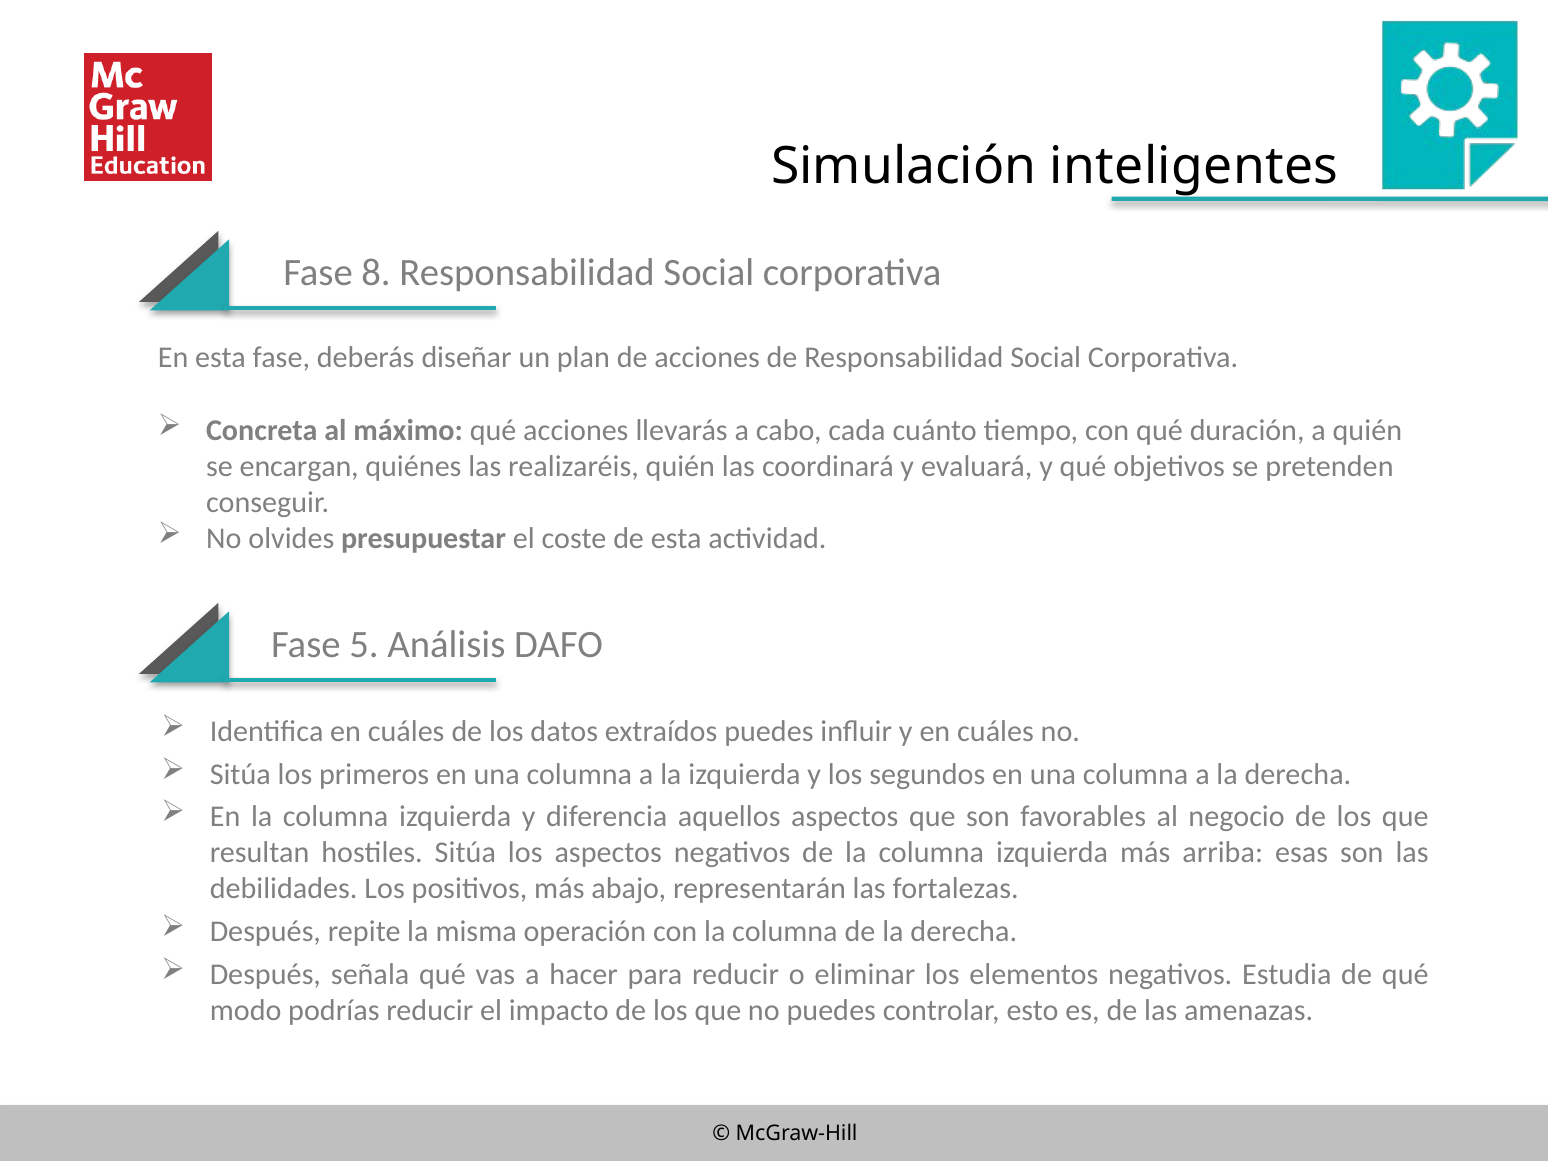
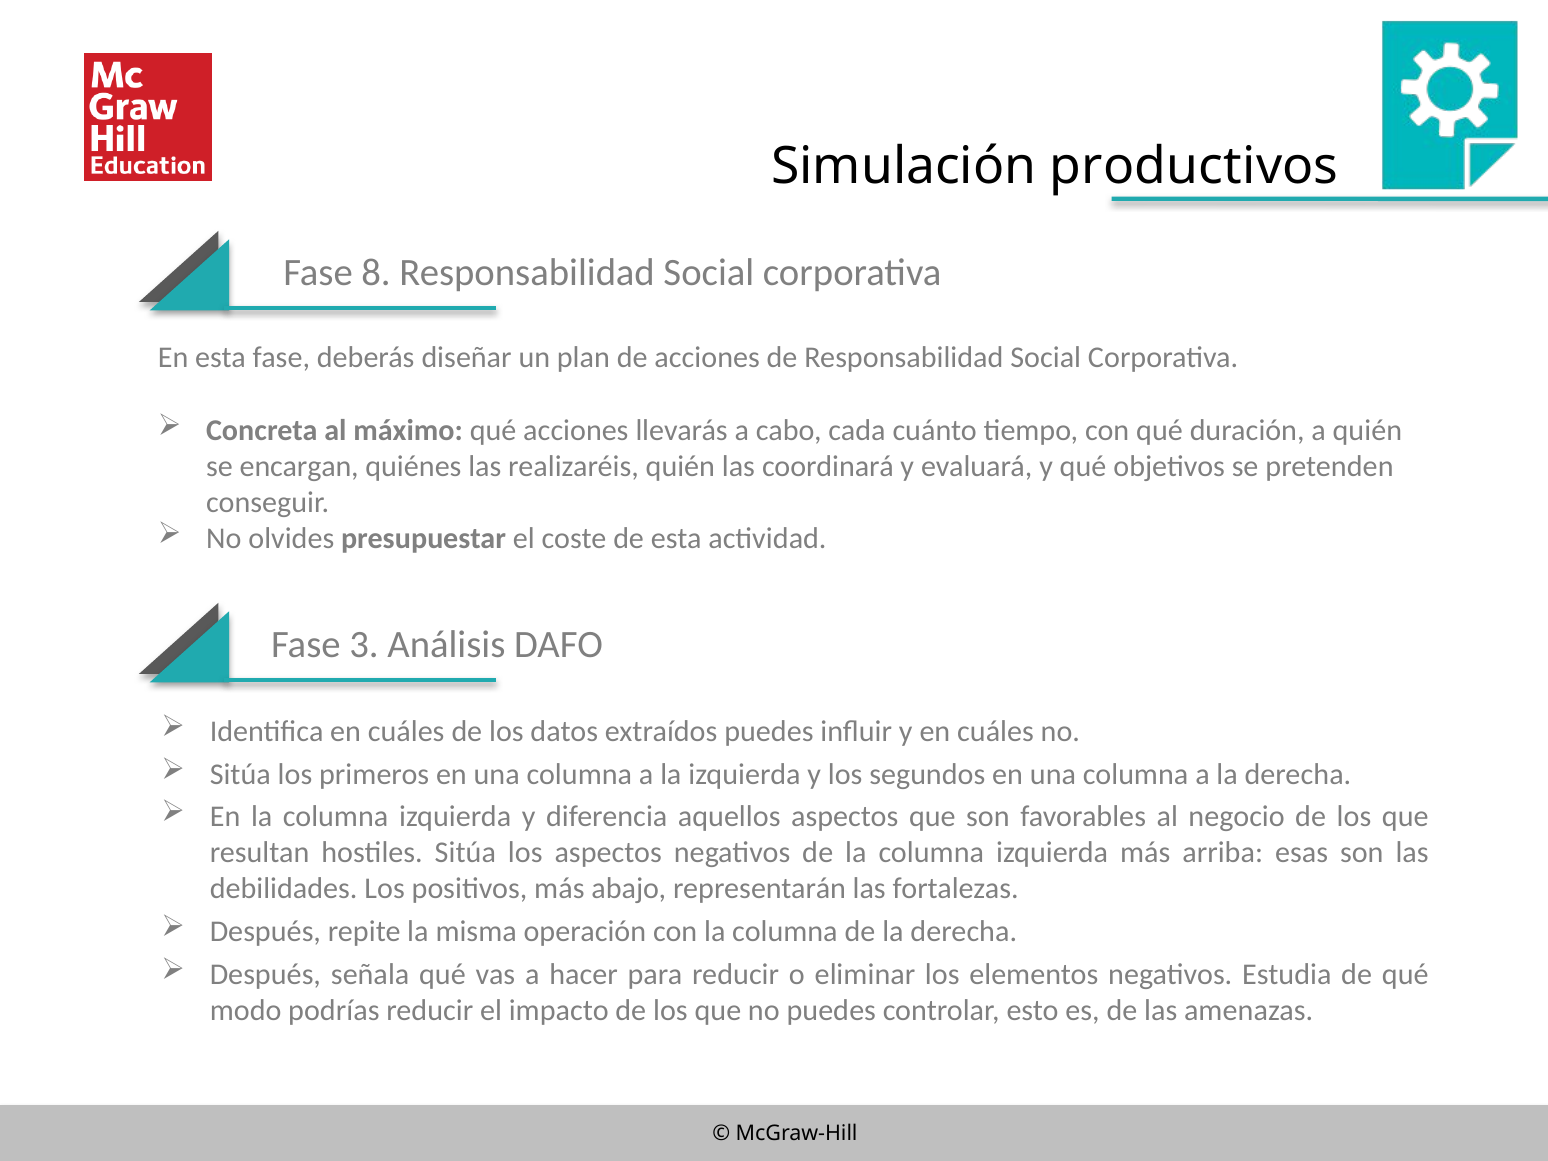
inteligentes: inteligentes -> productivos
5: 5 -> 3
